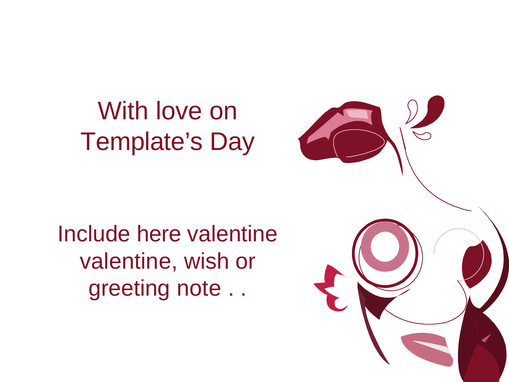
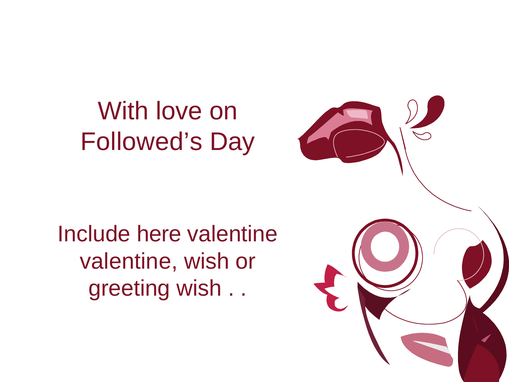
Template’s: Template’s -> Followed’s
greeting note: note -> wish
